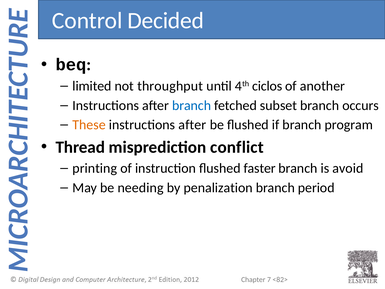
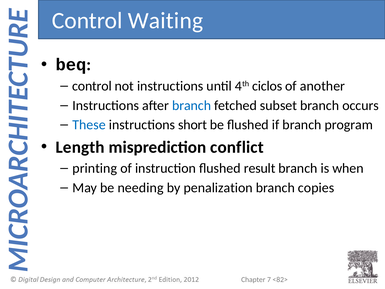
Decided: Decided -> Waiting
limited at (92, 86): limited -> control
not throughput: throughput -> instructions
These colour: orange -> blue
after at (192, 125): after -> short
Thread: Thread -> Length
faster: faster -> result
avoid: avoid -> when
period: period -> copies
